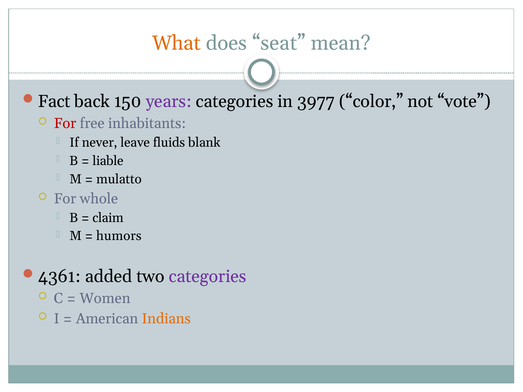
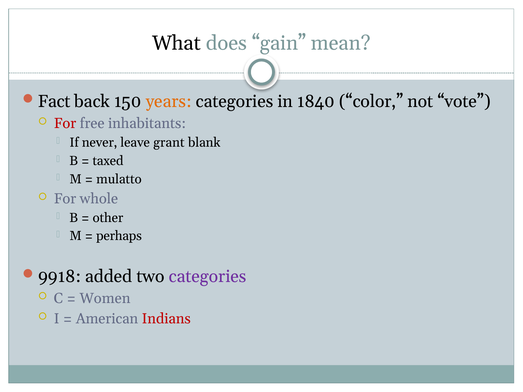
What colour: orange -> black
seat: seat -> gain
years colour: purple -> orange
3977: 3977 -> 1840
fluids: fluids -> grant
liable: liable -> taxed
claim: claim -> other
humors: humors -> perhaps
4361: 4361 -> 9918
Indians colour: orange -> red
